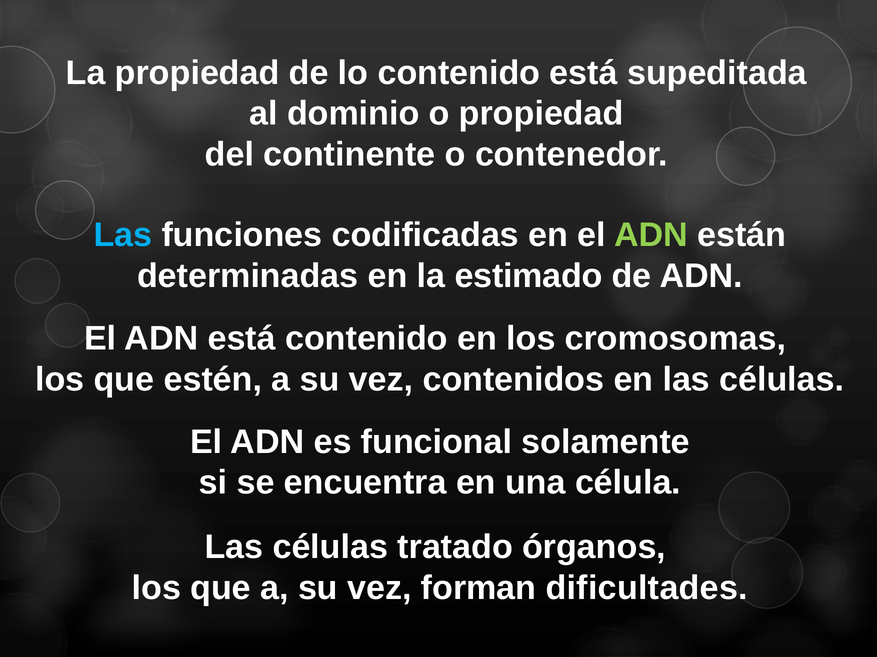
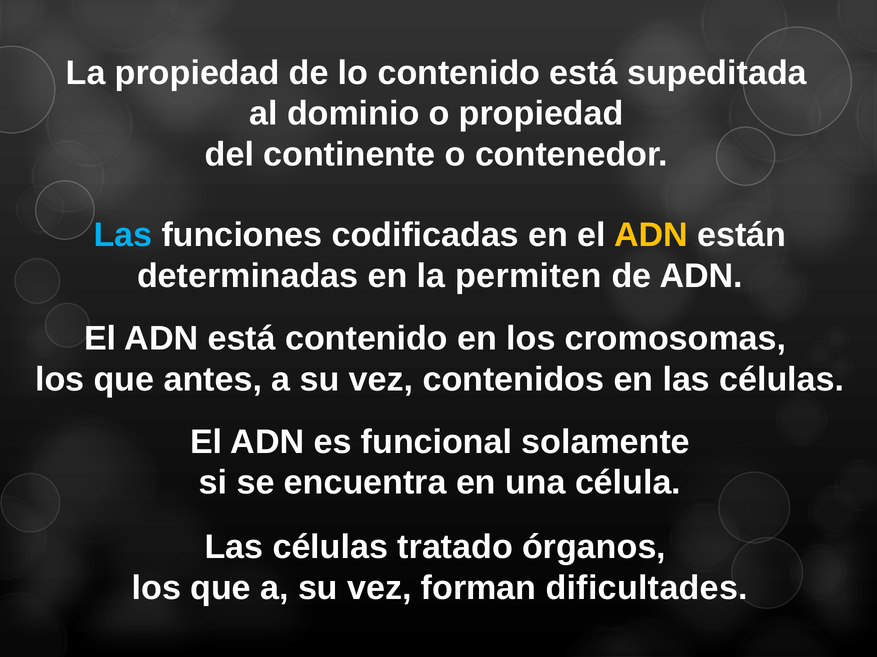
ADN at (651, 235) colour: light green -> yellow
estimado: estimado -> permiten
estén: estén -> antes
